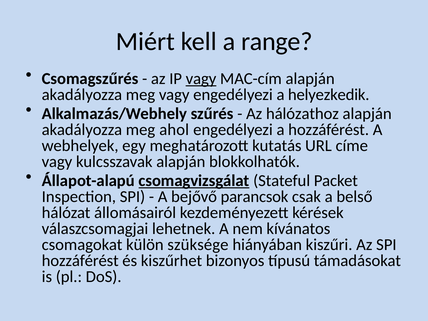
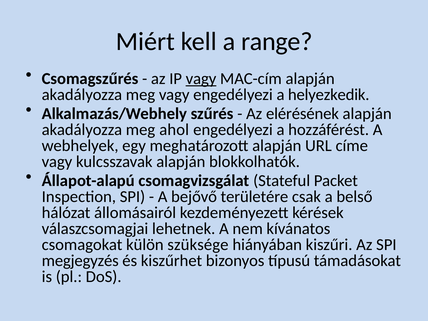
hálózathoz: hálózathoz -> elérésének
meghatározott kutatás: kutatás -> alapján
csomagvizsgálat underline: present -> none
parancsok: parancsok -> területére
hozzáférést at (80, 261): hozzáférést -> megjegyzés
